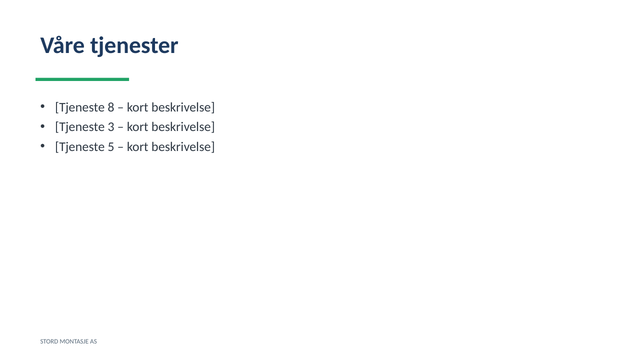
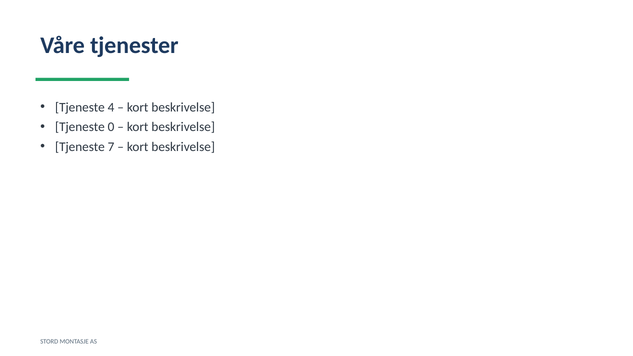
8: 8 -> 4
3: 3 -> 0
5: 5 -> 7
